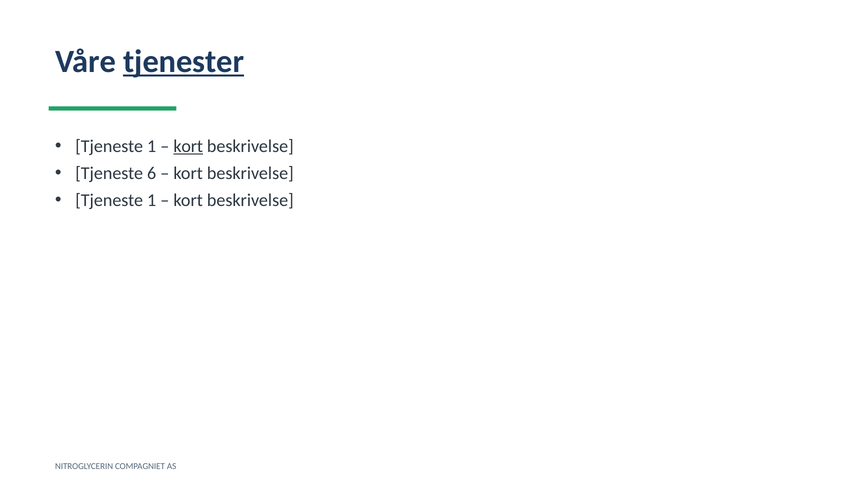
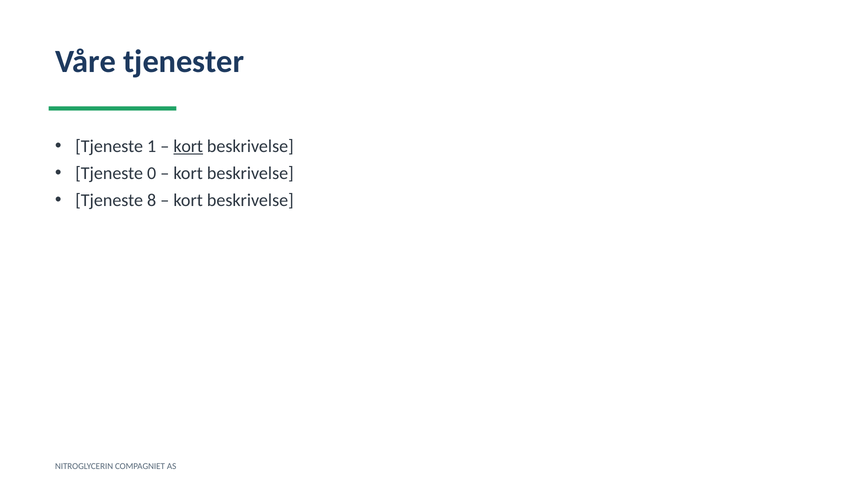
tjenester underline: present -> none
6: 6 -> 0
1 at (152, 201): 1 -> 8
